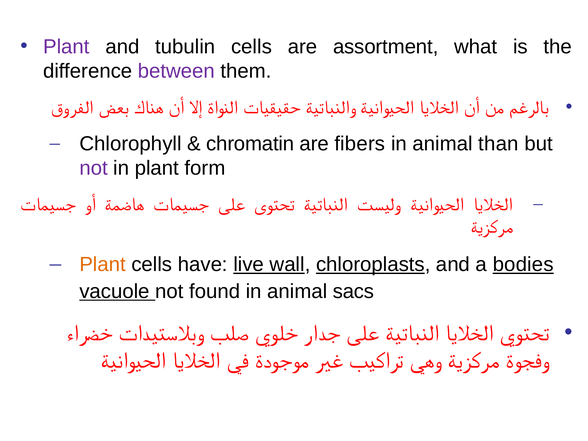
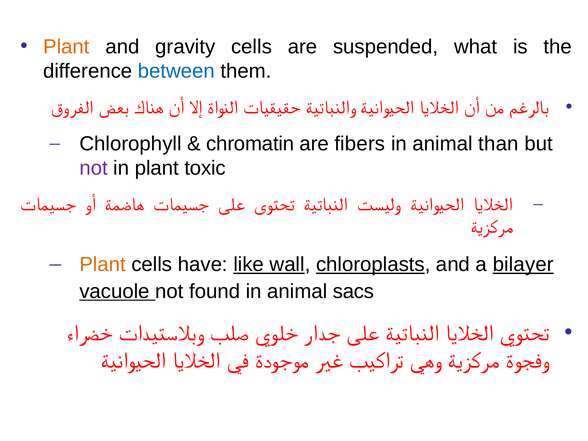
Plant at (66, 47) colour: purple -> orange
tubulin: tubulin -> gravity
assortment: assortment -> suspended
between colour: purple -> blue
form: form -> toxic
live: live -> like
bodies: bodies -> bilayer
